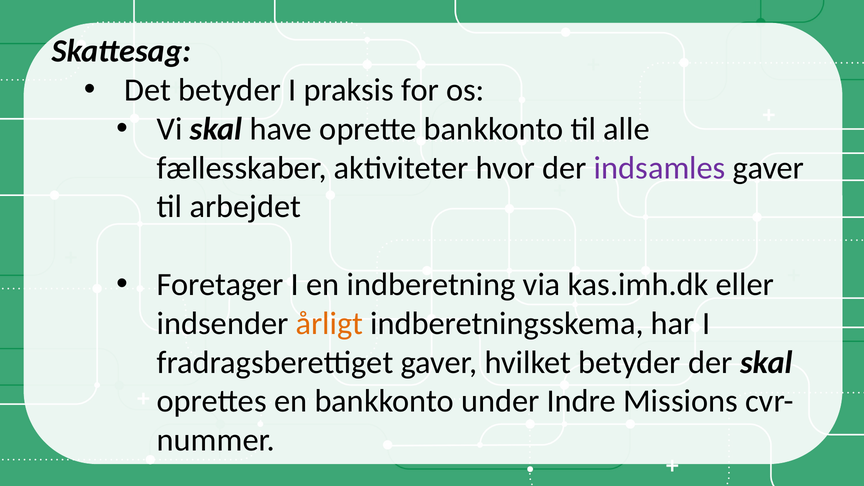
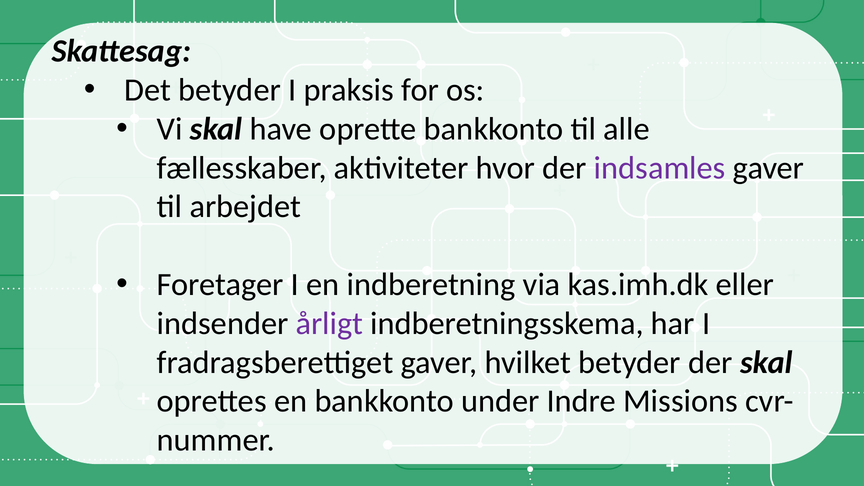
årligt colour: orange -> purple
